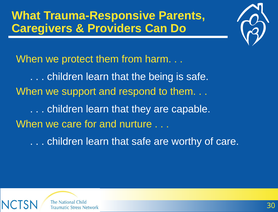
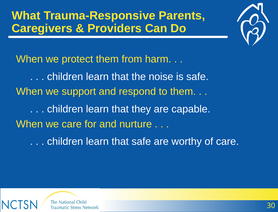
being: being -> noise
